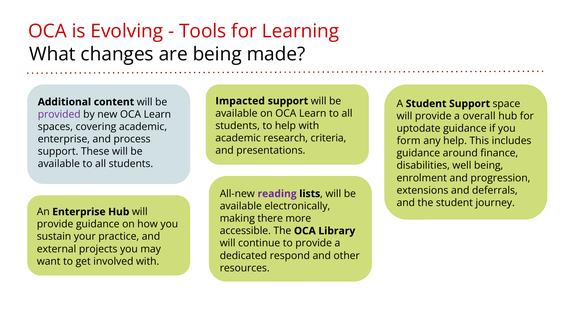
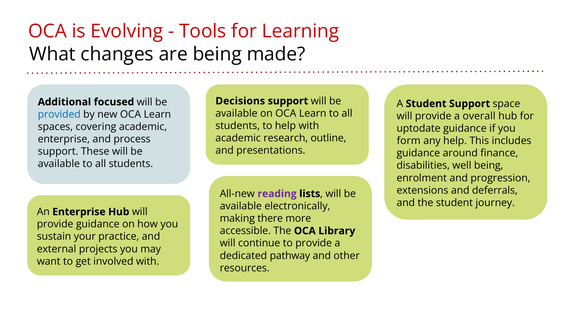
Impacted: Impacted -> Decisions
content: content -> focused
provided colour: purple -> blue
criteria: criteria -> outline
respond: respond -> pathway
